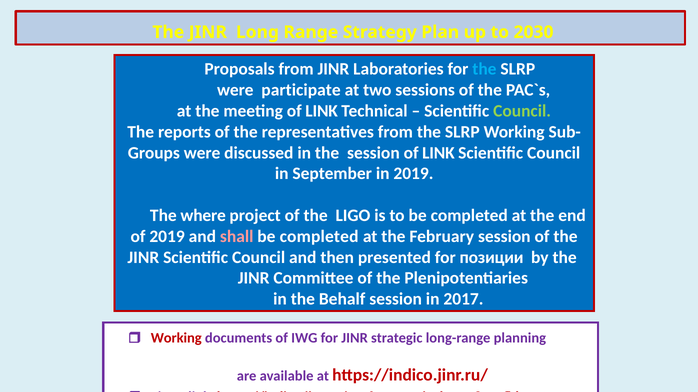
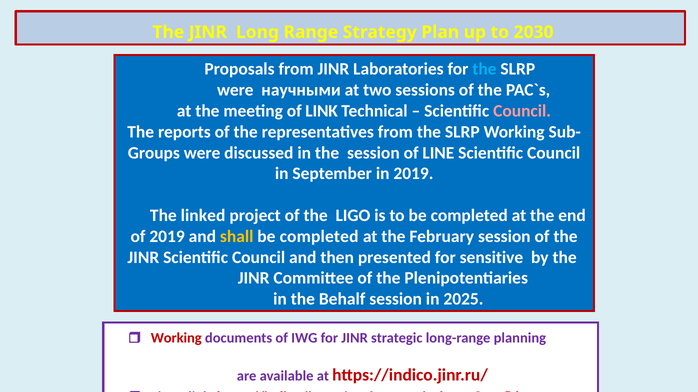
participate: participate -> научными
Council at (522, 111) colour: light green -> pink
session of LINK: LINK -> LINE
where: where -> linked
shall colour: pink -> yellow
позиции: позиции -> sensitive
2017: 2017 -> 2025
